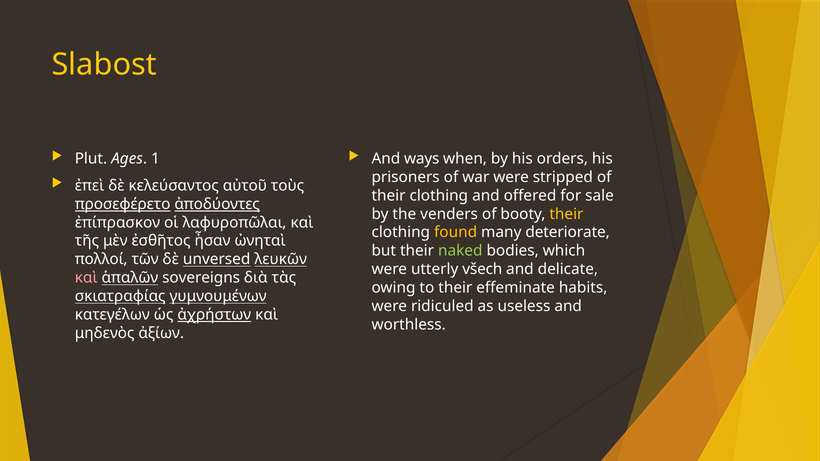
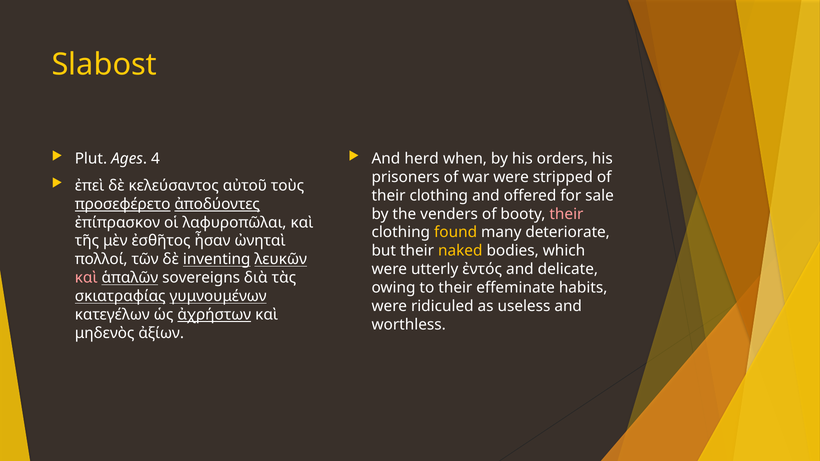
1: 1 -> 4
ways: ways -> herd
their at (566, 214) colour: yellow -> pink
naked colour: light green -> yellow
unversed: unversed -> inventing
všech: všech -> ἐντός
